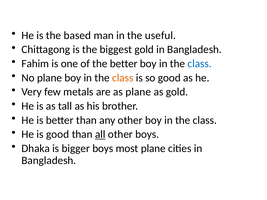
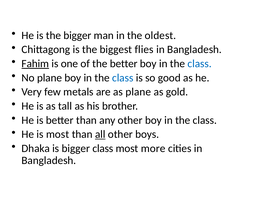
the based: based -> bigger
useful: useful -> oldest
biggest gold: gold -> flies
Fahim underline: none -> present
class at (123, 78) colour: orange -> blue
is good: good -> most
bigger boys: boys -> class
most plane: plane -> more
